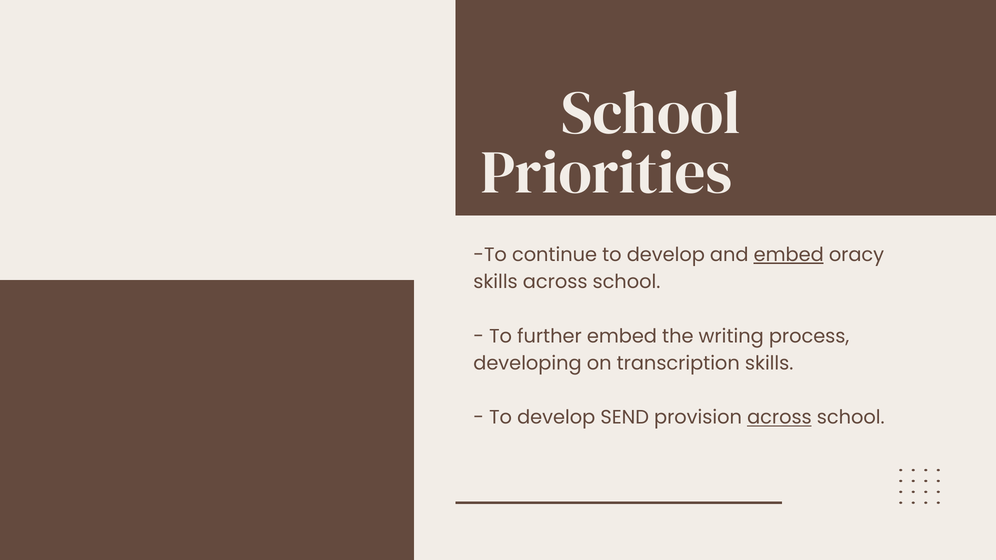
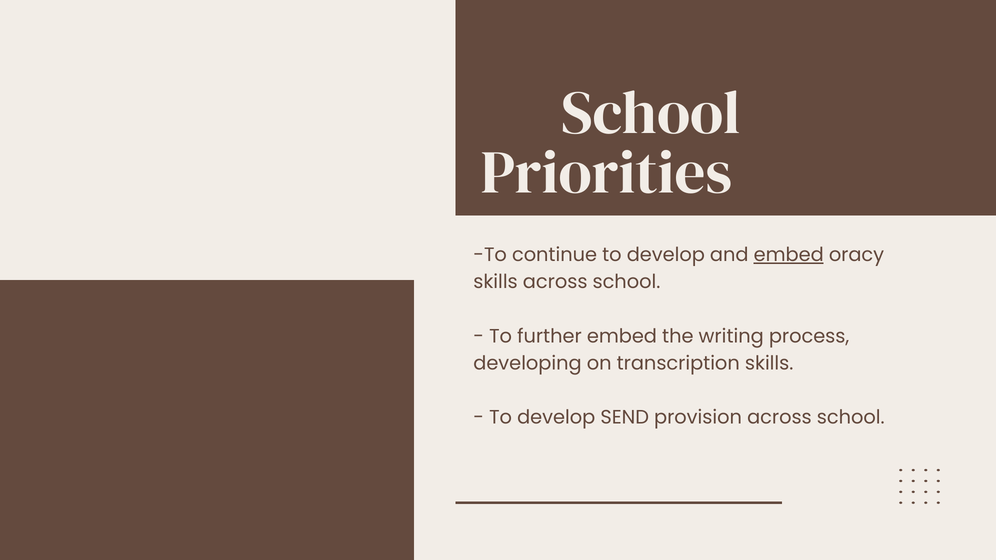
across at (779, 418) underline: present -> none
